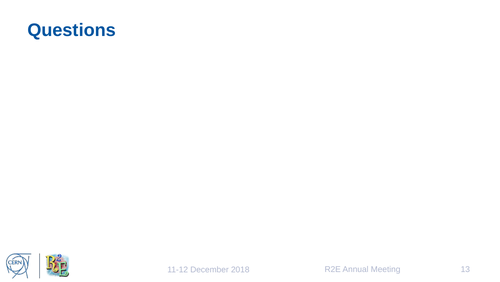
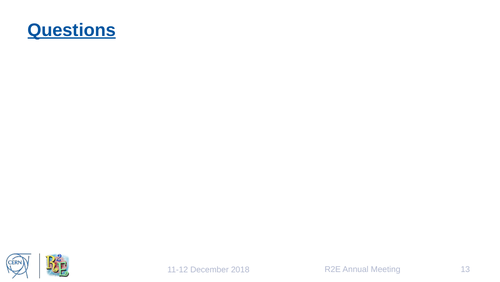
Questions underline: none -> present
